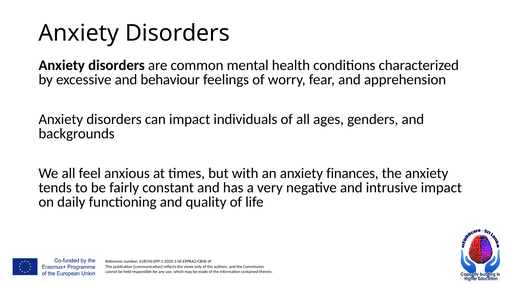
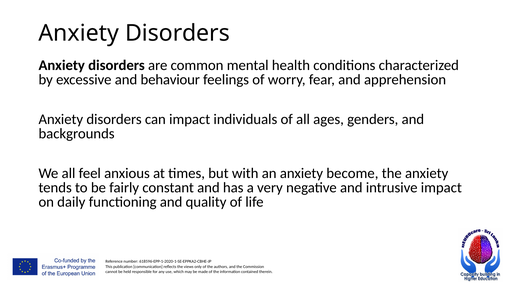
finances: finances -> become
